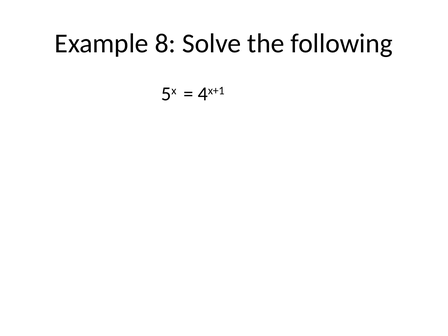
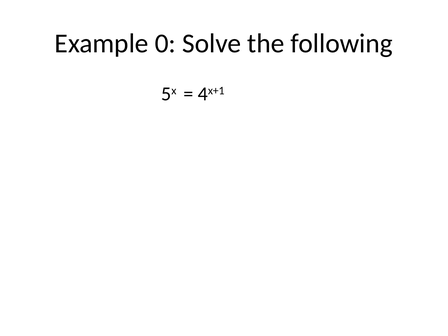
8: 8 -> 0
